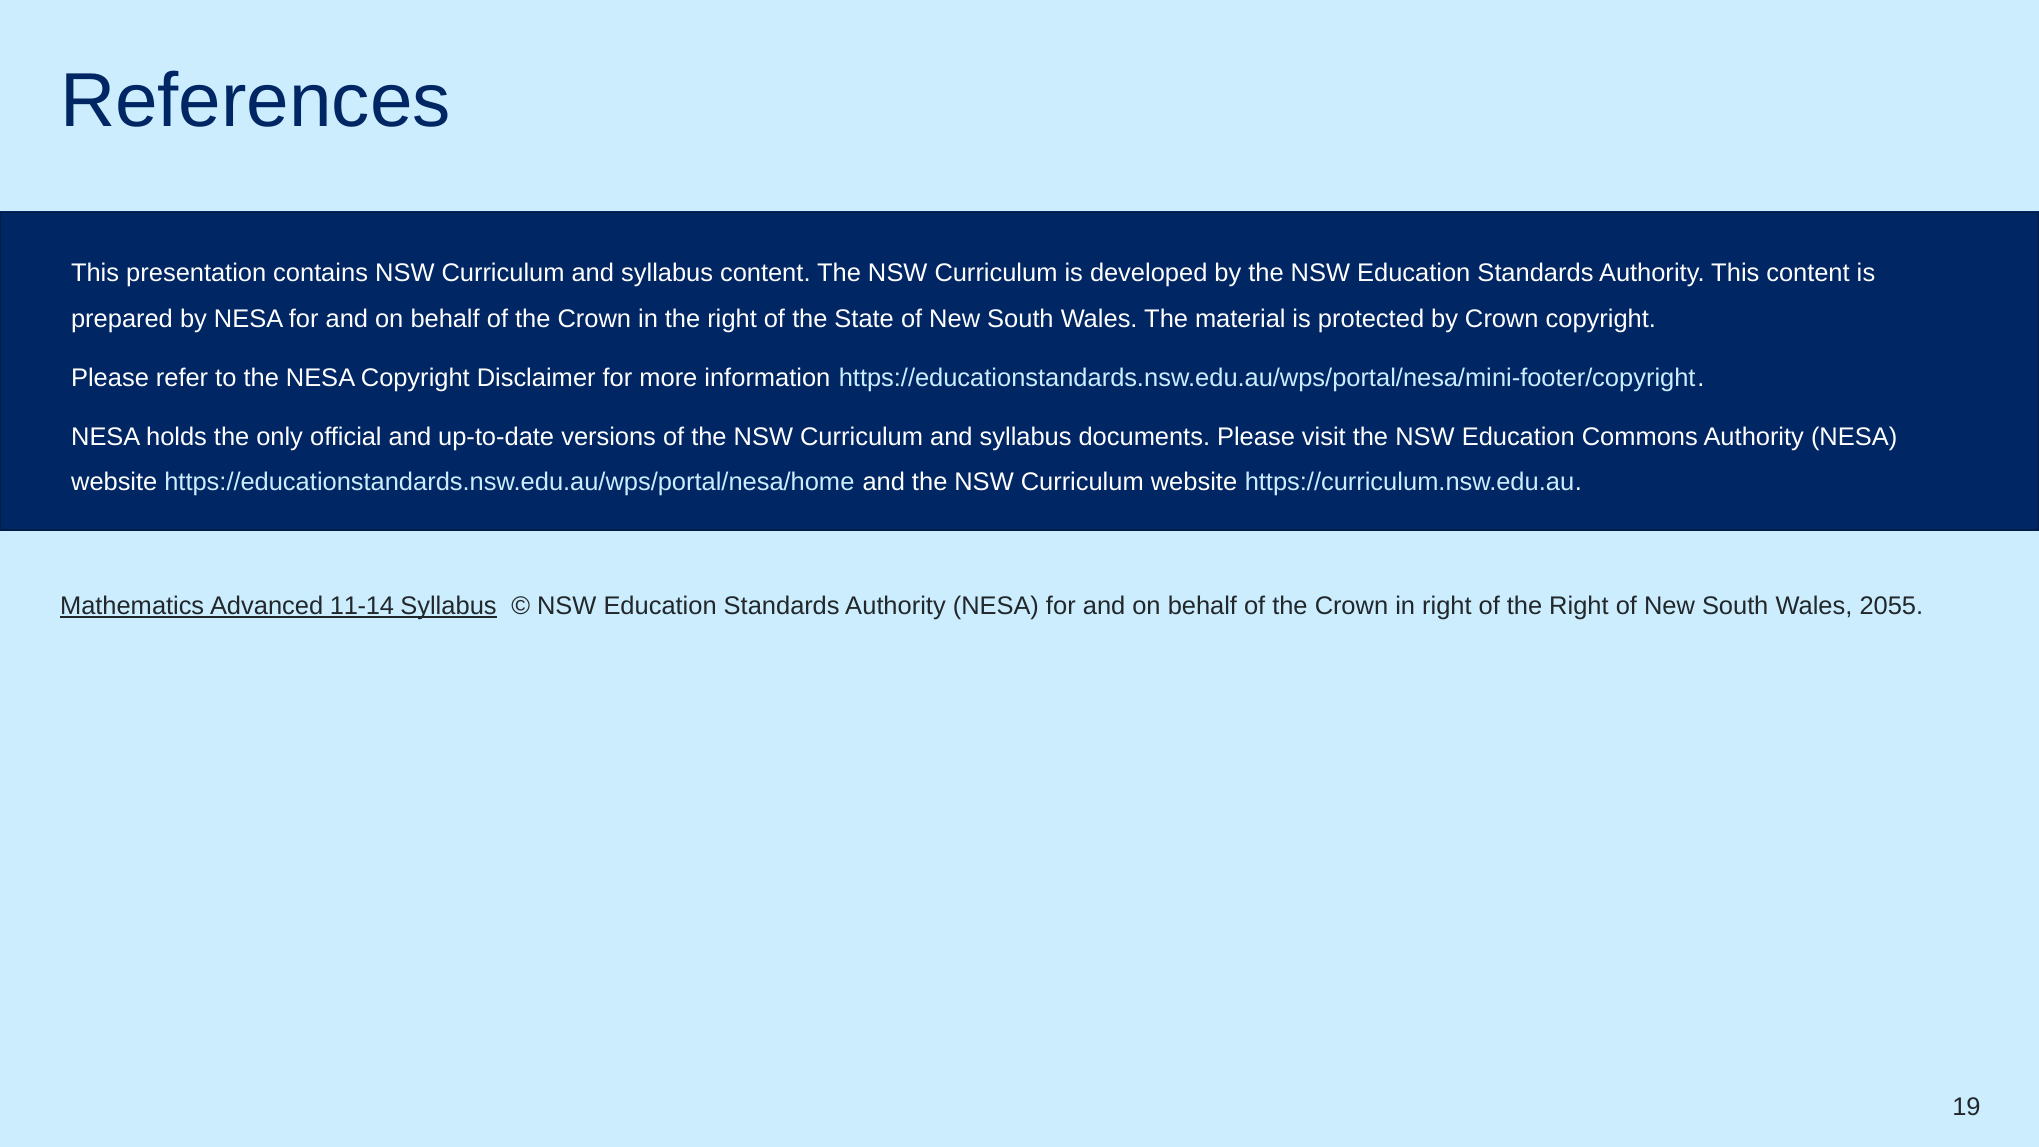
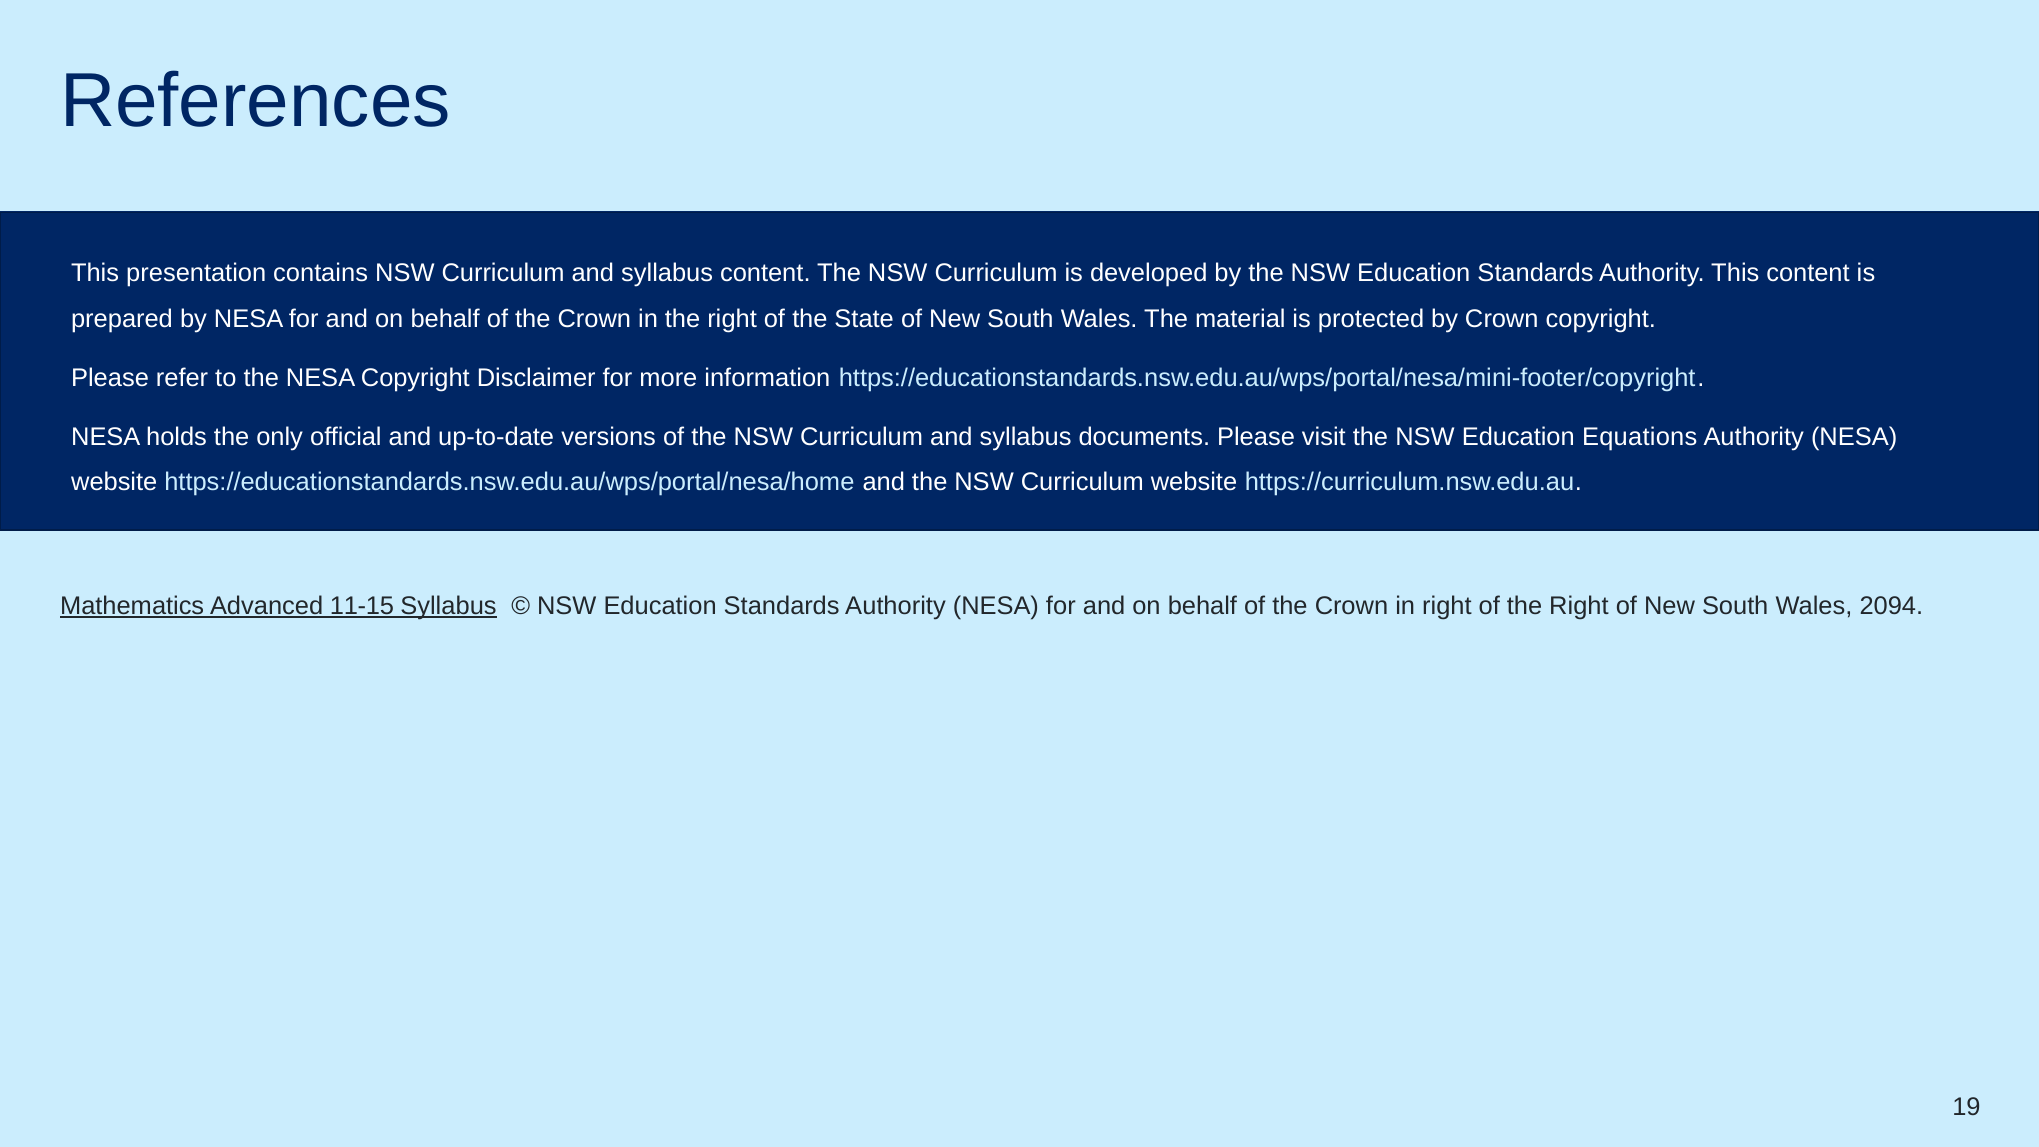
Commons: Commons -> Equations
11-14: 11-14 -> 11-15
2055: 2055 -> 2094
